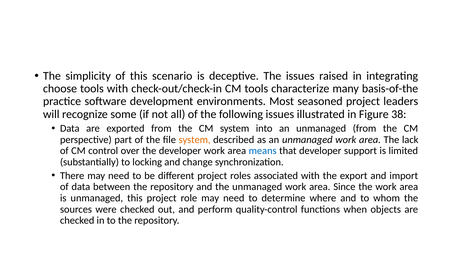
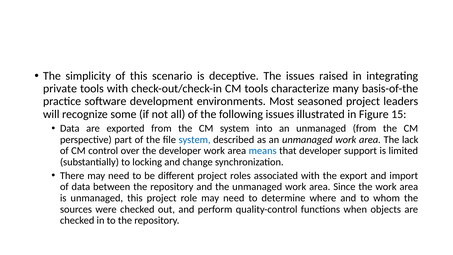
choose: choose -> private
38: 38 -> 15
system at (195, 140) colour: orange -> blue
